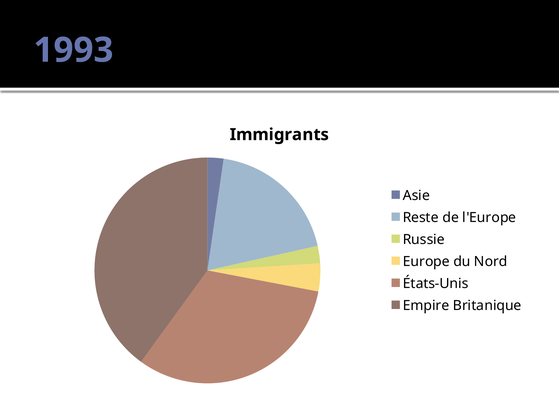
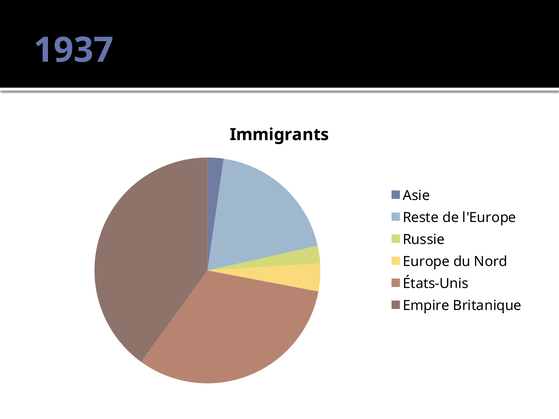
1993: 1993 -> 1937
